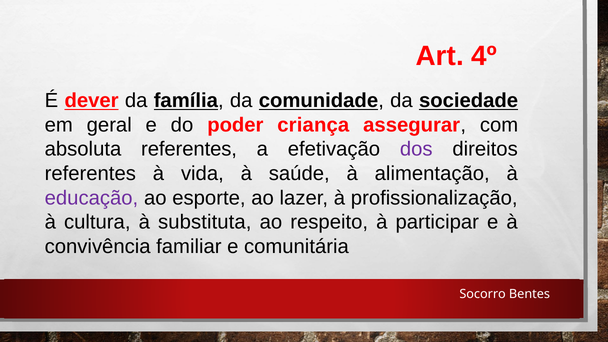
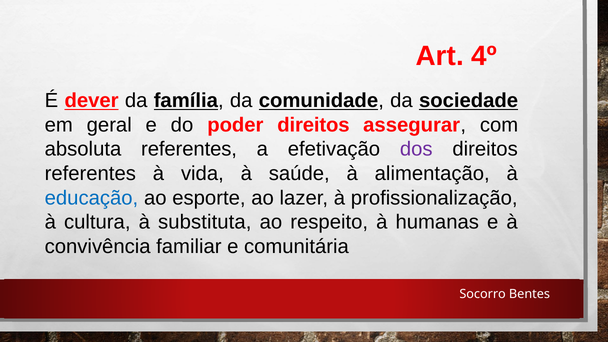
poder criança: criança -> direitos
educação colour: purple -> blue
participar: participar -> humanas
